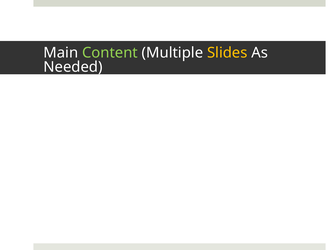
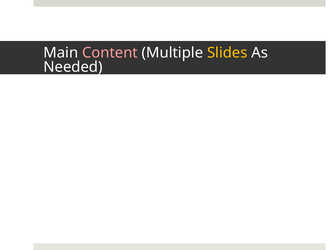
Content colour: light green -> pink
